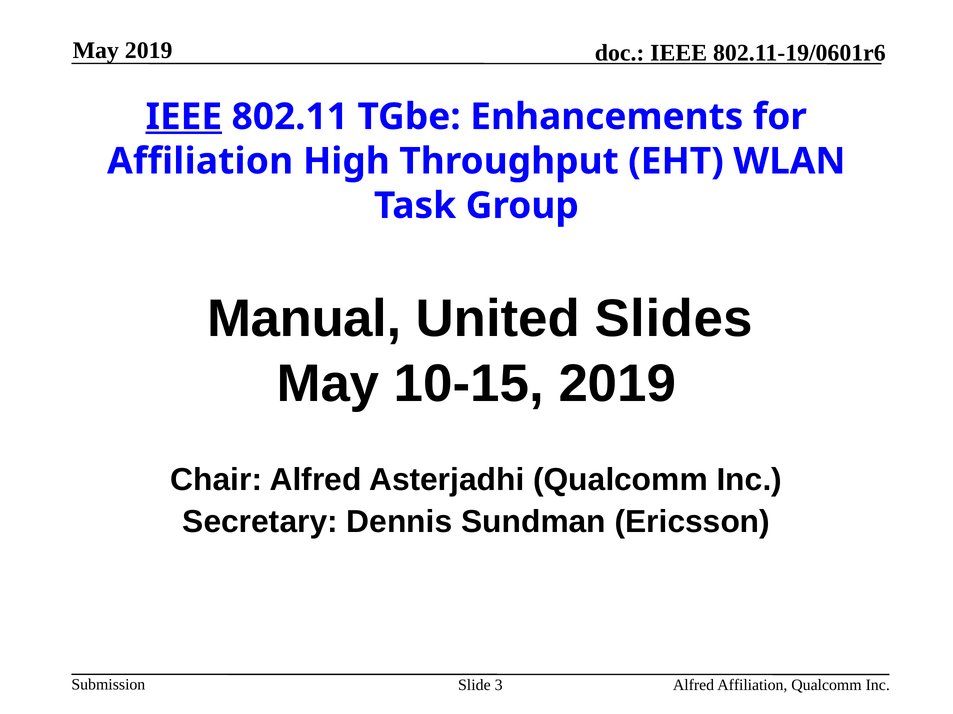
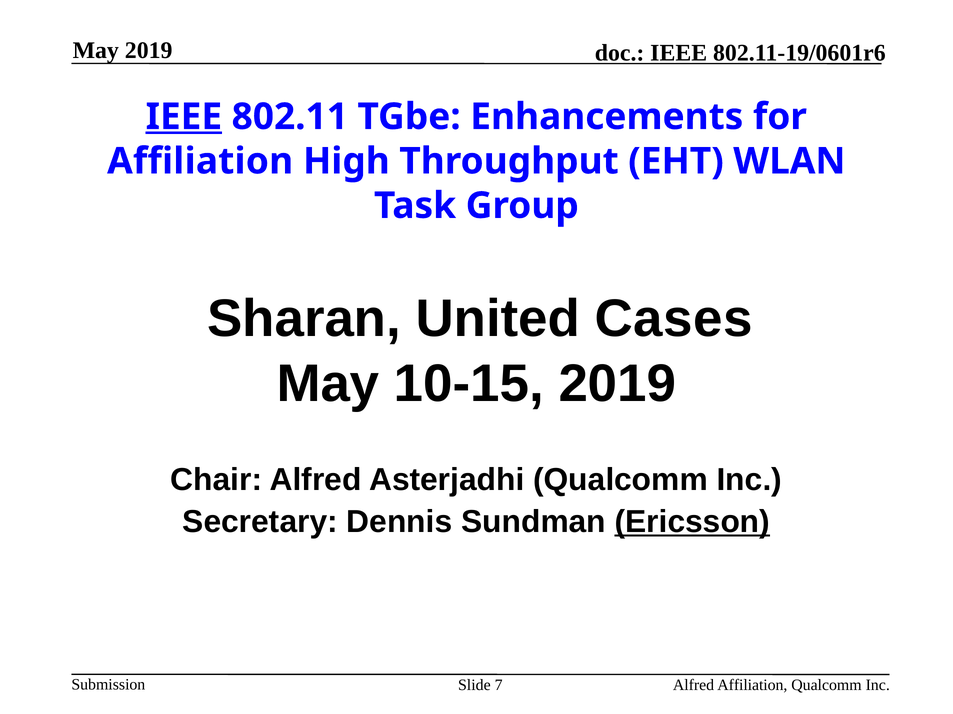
Manual: Manual -> Sharan
Slides: Slides -> Cases
Ericsson underline: none -> present
3: 3 -> 7
